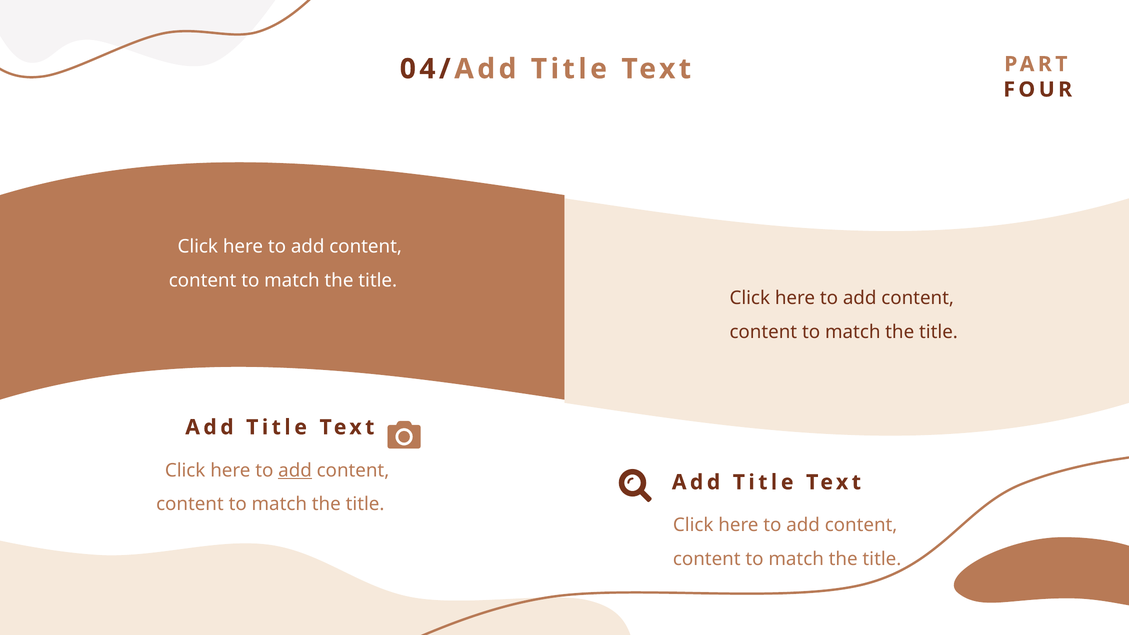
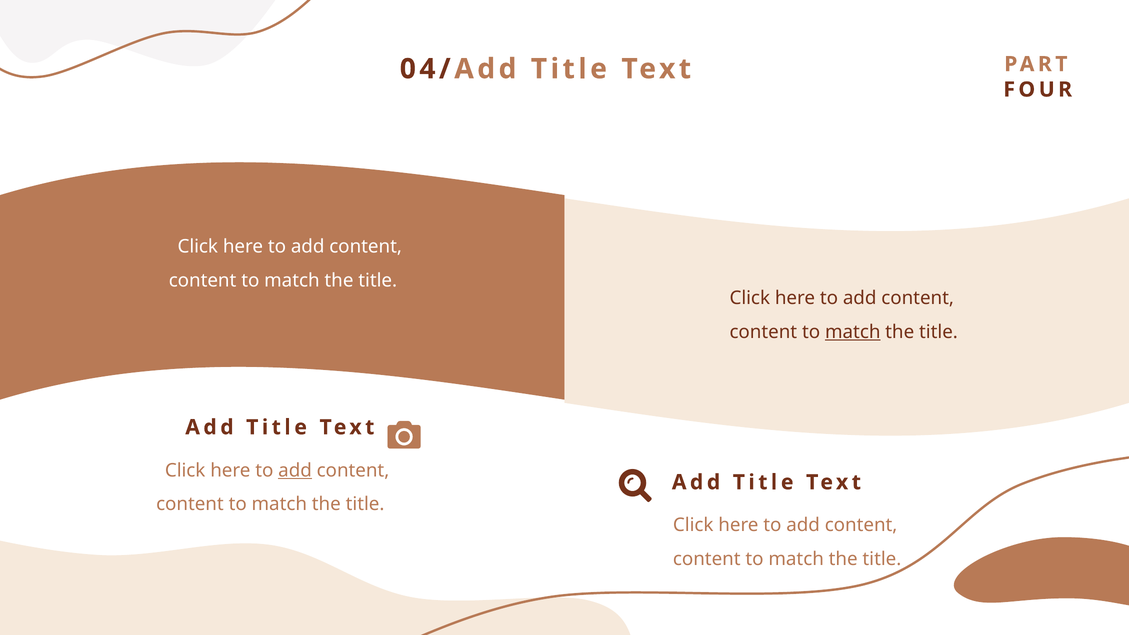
match at (853, 332) underline: none -> present
